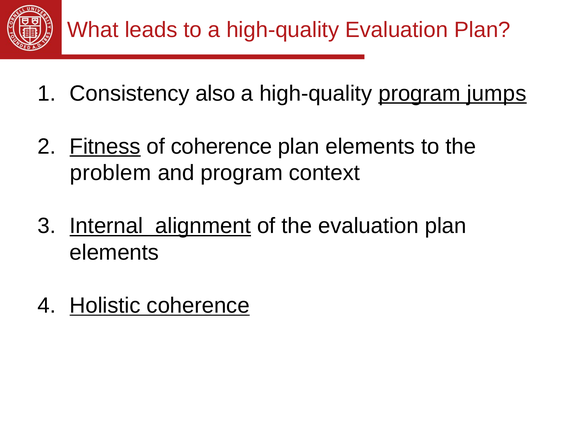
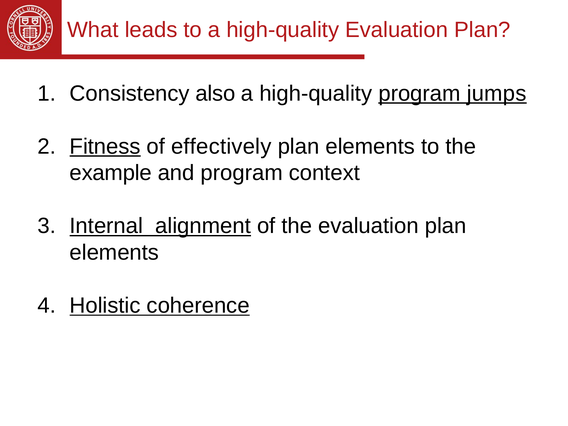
of coherence: coherence -> effectively
problem: problem -> example
